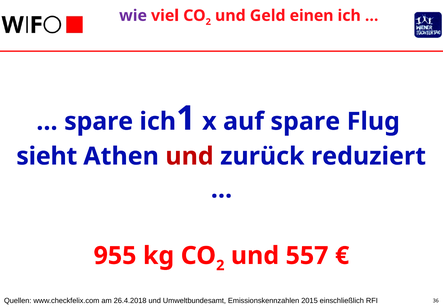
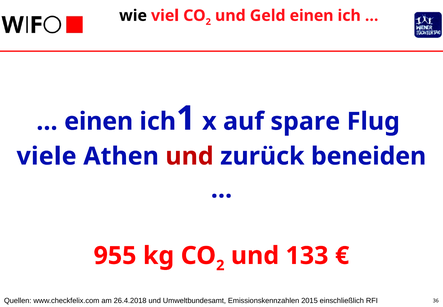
wie colour: purple -> black
spare at (99, 121): spare -> einen
sieht: sieht -> viele
reduziert: reduziert -> beneiden
557: 557 -> 133
